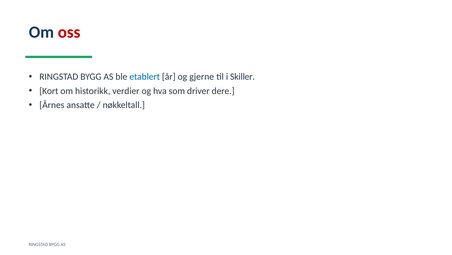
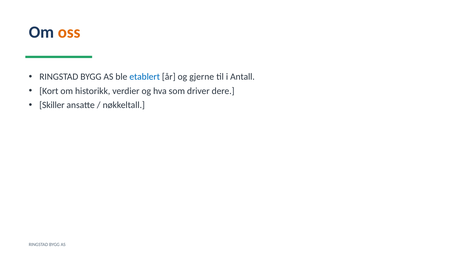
oss colour: red -> orange
Skiller: Skiller -> Antall
Årnes: Årnes -> Skiller
